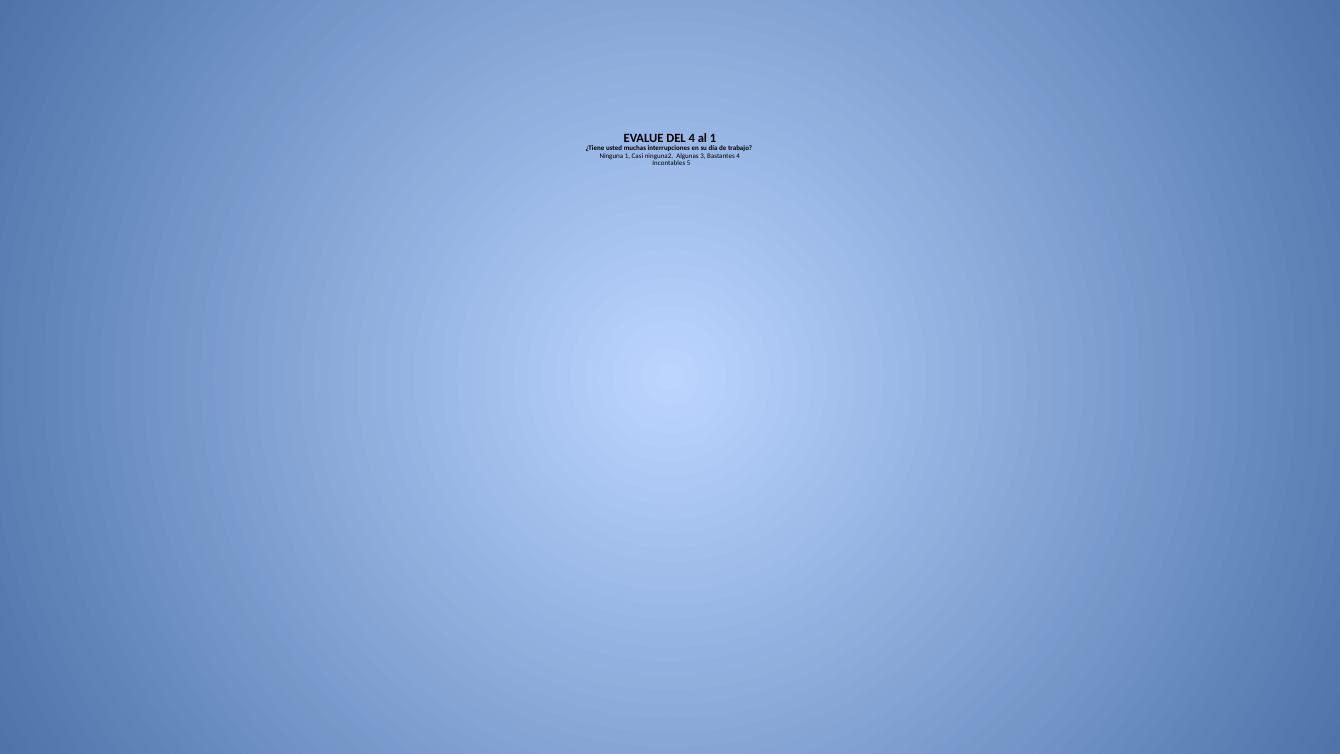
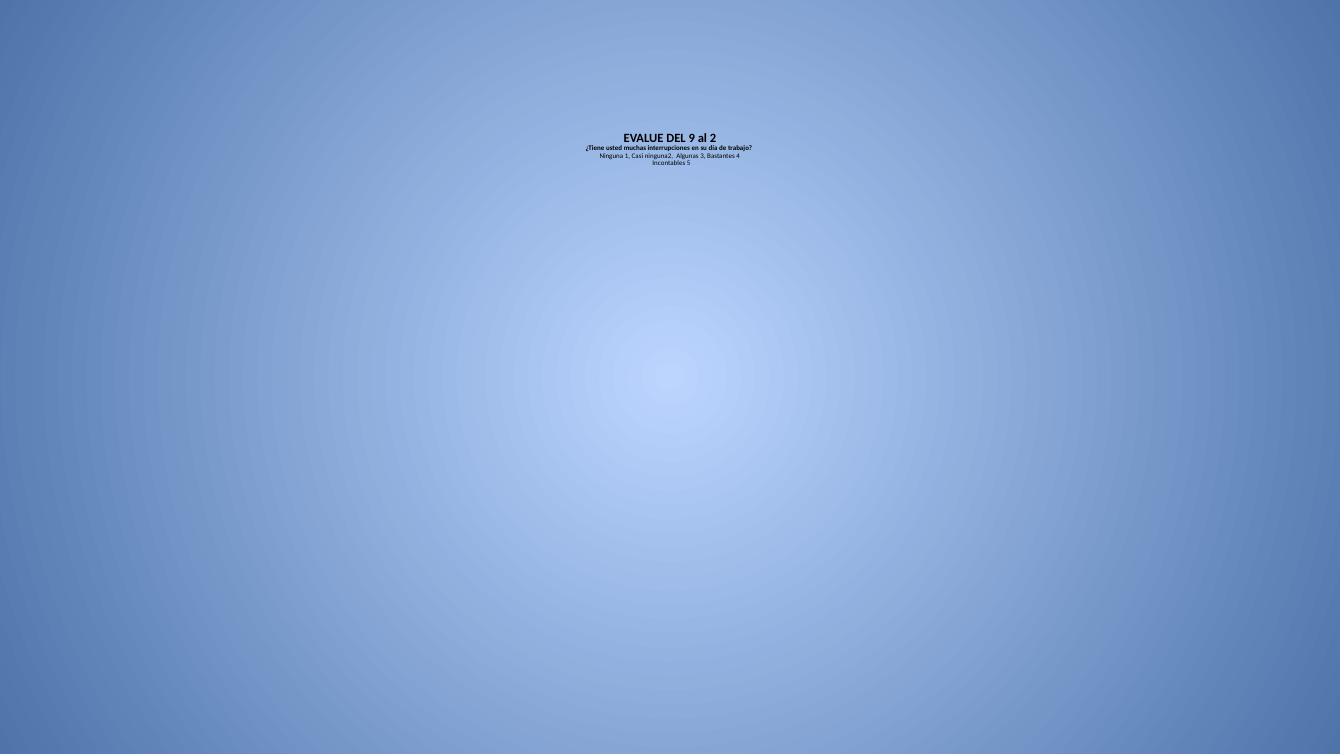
DEL 4: 4 -> 9
al 1: 1 -> 2
